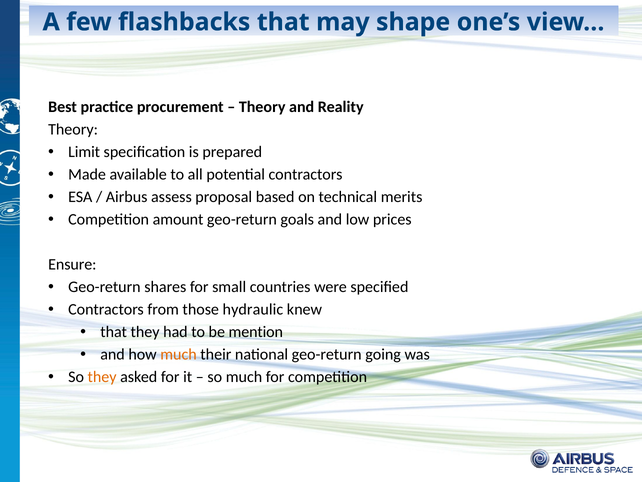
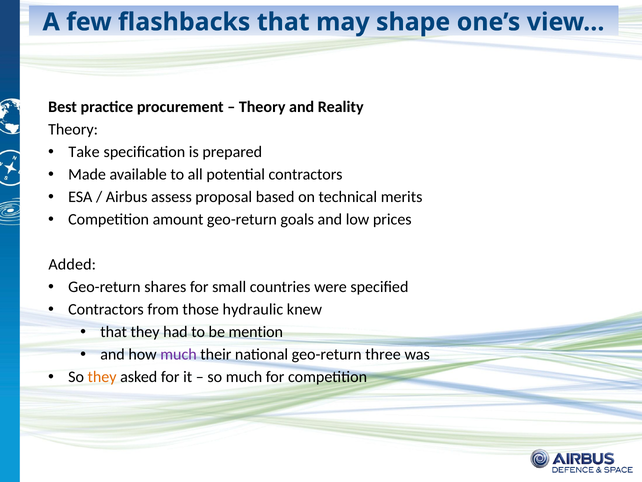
Limit: Limit -> Take
Ensure: Ensure -> Added
much at (178, 354) colour: orange -> purple
going: going -> three
